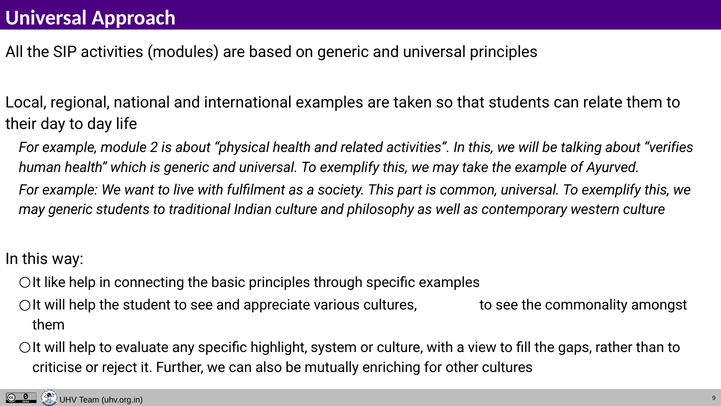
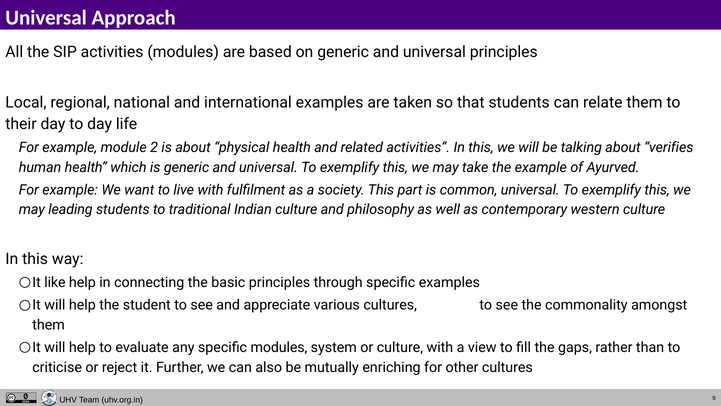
may generic: generic -> leading
specific highlight: highlight -> modules
